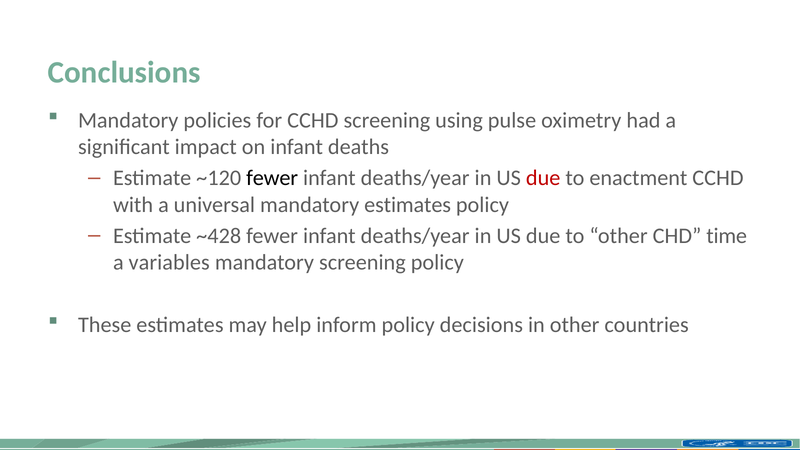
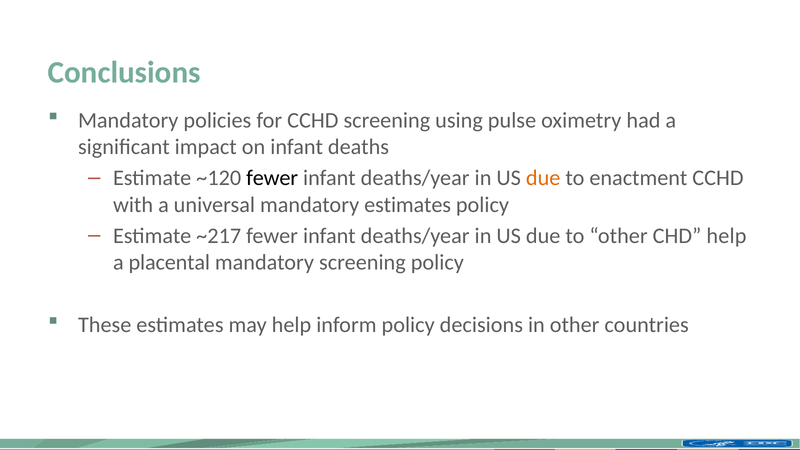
due at (543, 178) colour: red -> orange
~428: ~428 -> ~217
CHD time: time -> help
variables: variables -> placental
